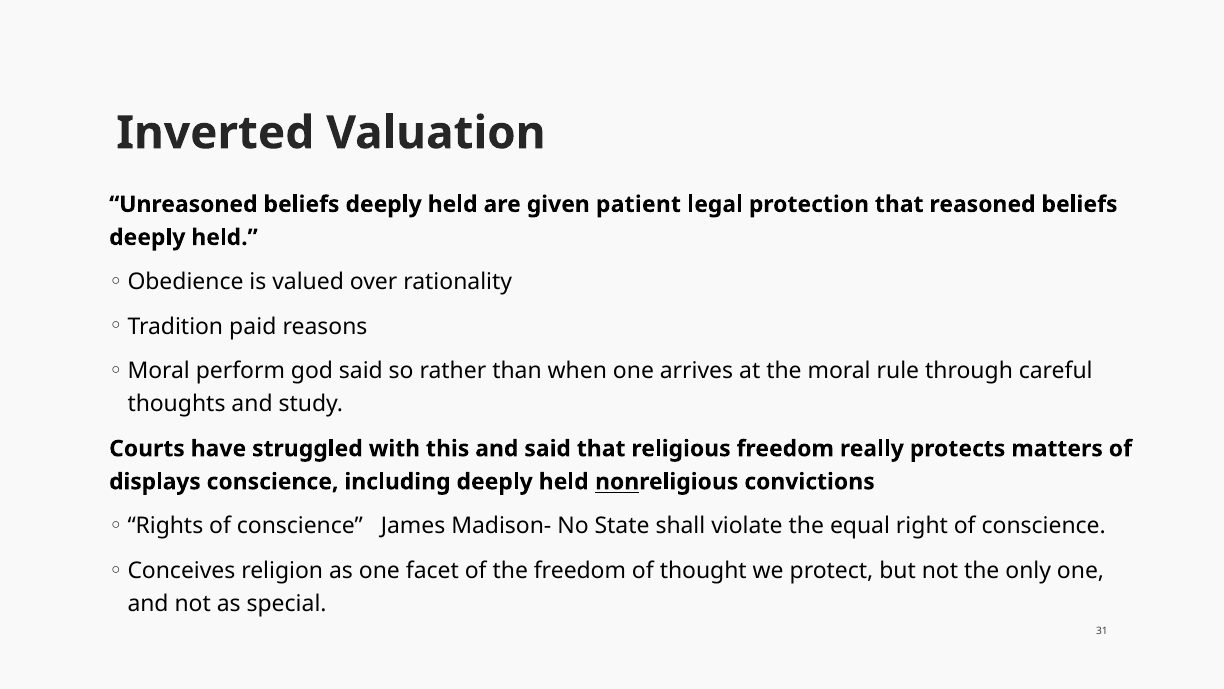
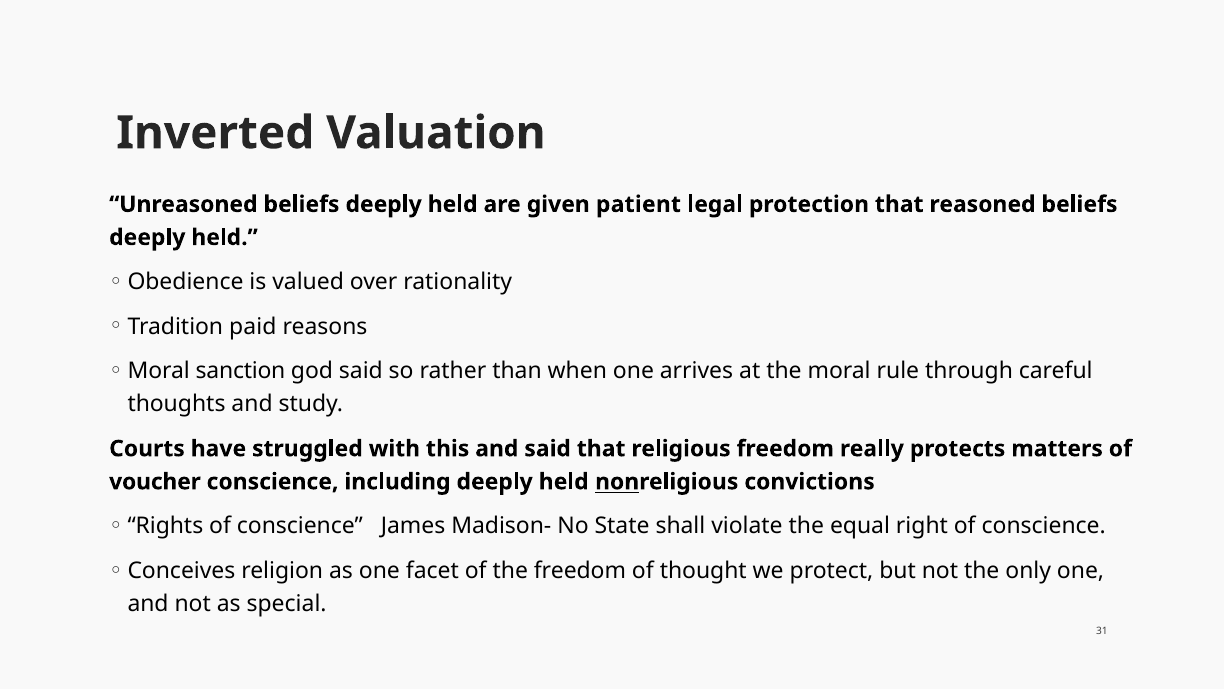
perform: perform -> sanction
displays: displays -> voucher
